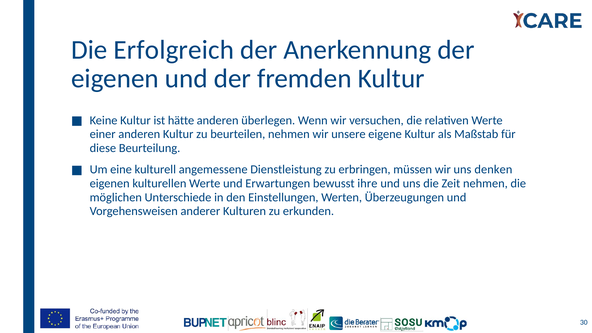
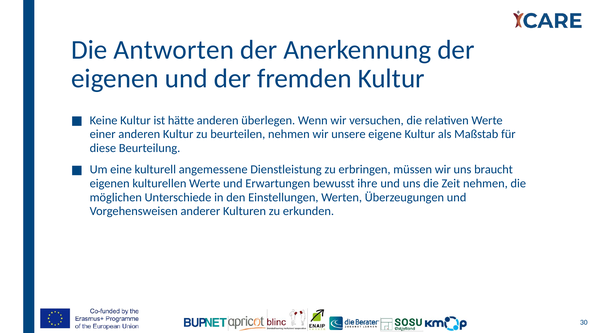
Erfolgreich: Erfolgreich -> Antworten
denken: denken -> braucht
